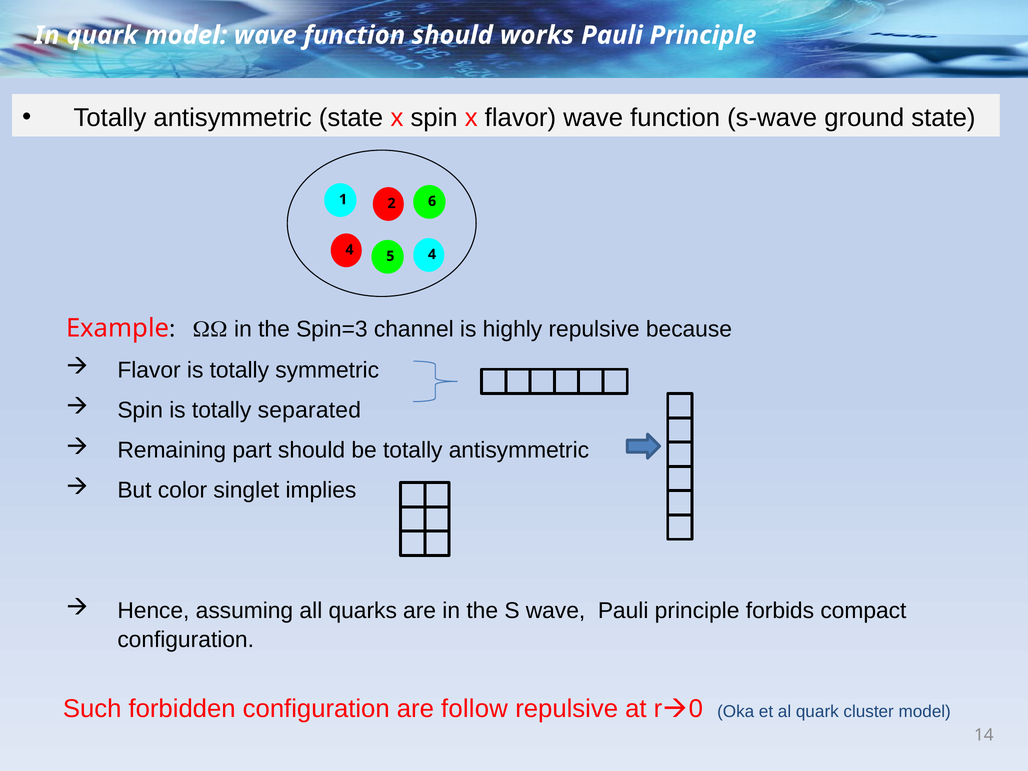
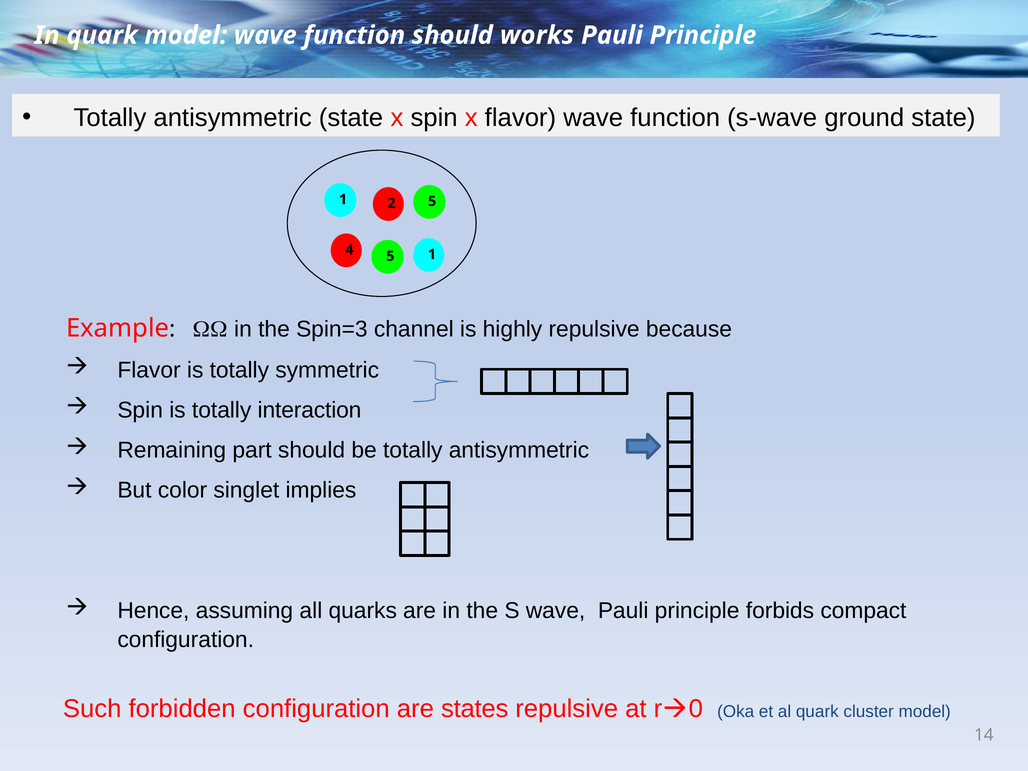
2 6: 6 -> 5
5 4: 4 -> 1
separated: separated -> interaction
follow: follow -> states
